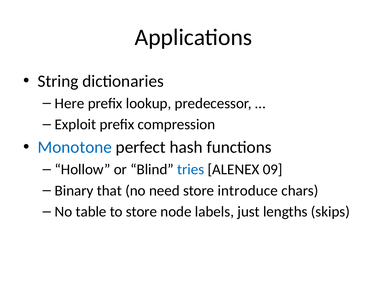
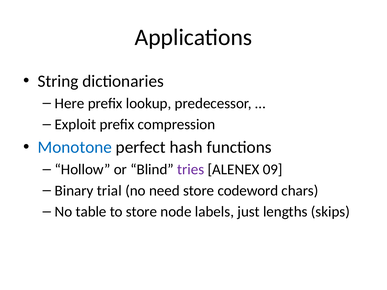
tries colour: blue -> purple
that: that -> trial
introduce: introduce -> codeword
